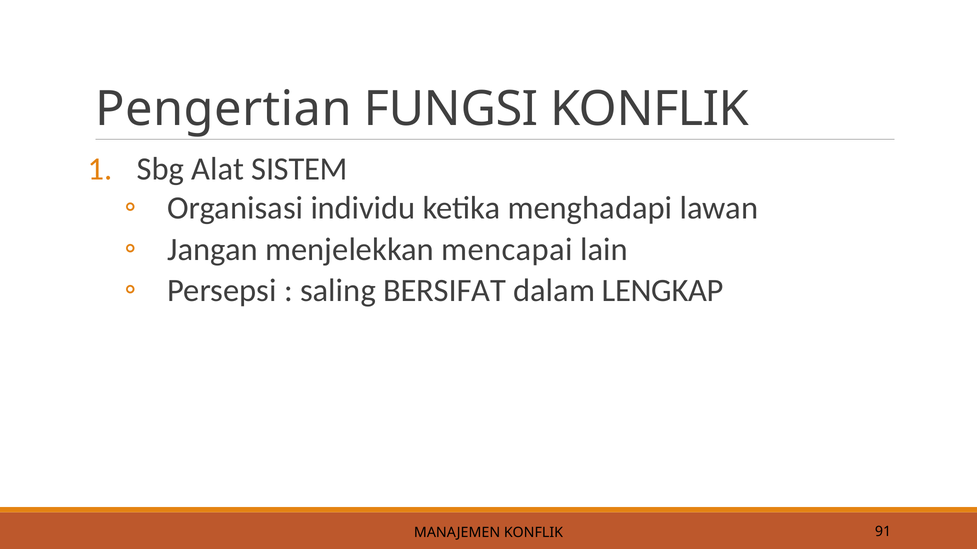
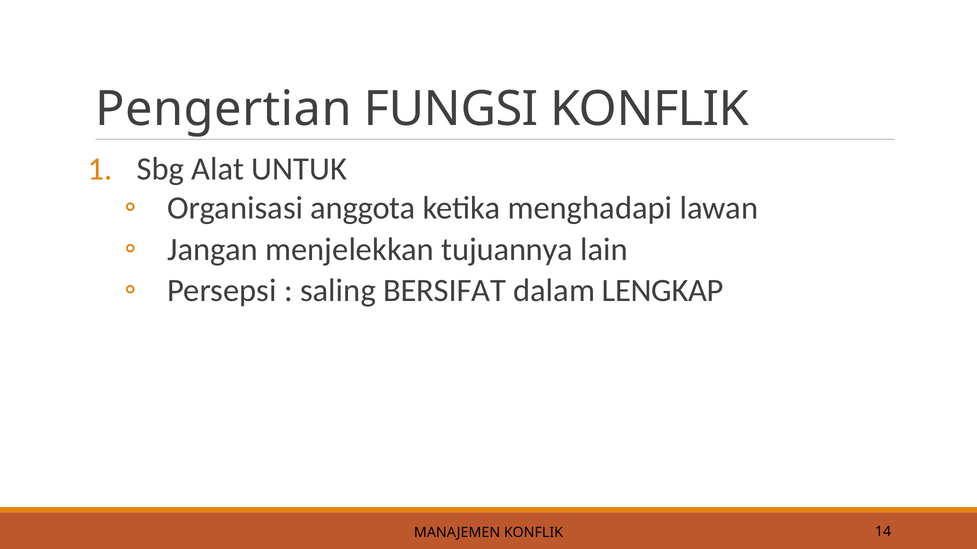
SISTEM: SISTEM -> UNTUK
individu: individu -> anggota
mencapai: mencapai -> tujuannya
91: 91 -> 14
